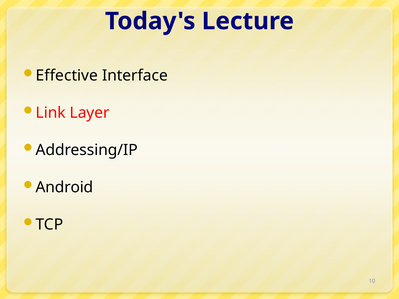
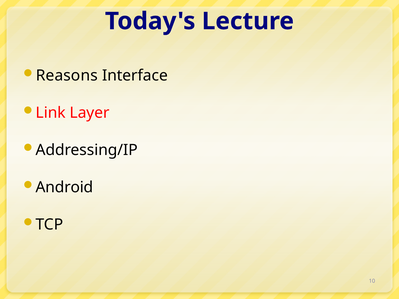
Effective: Effective -> Reasons
